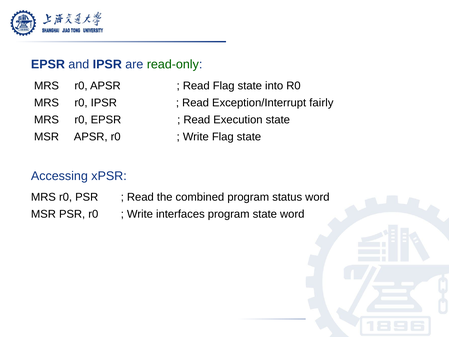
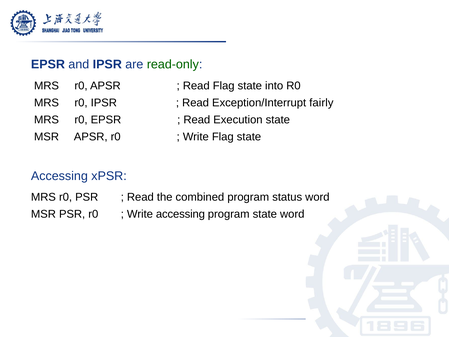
Write interfaces: interfaces -> accessing
